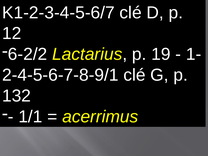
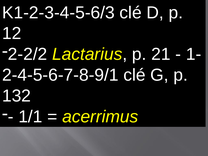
K1-2-3-4-5-6/7: K1-2-3-4-5-6/7 -> K1-2-3-4-5-6/3
6-2/2: 6-2/2 -> 2-2/2
19: 19 -> 21
